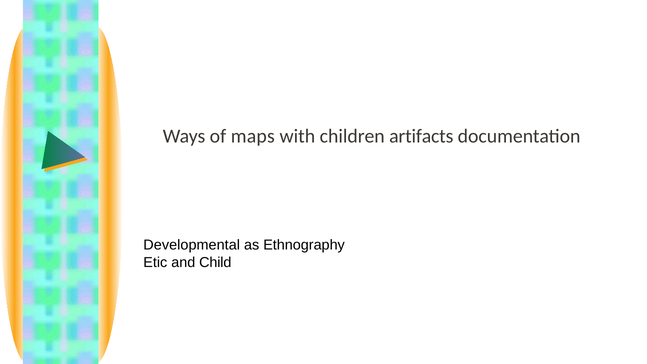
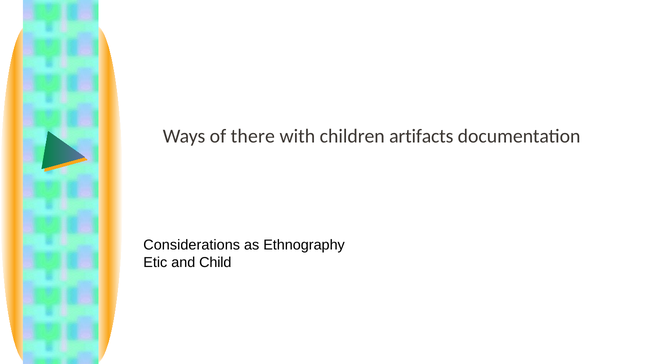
maps: maps -> there
Developmental: Developmental -> Considerations
